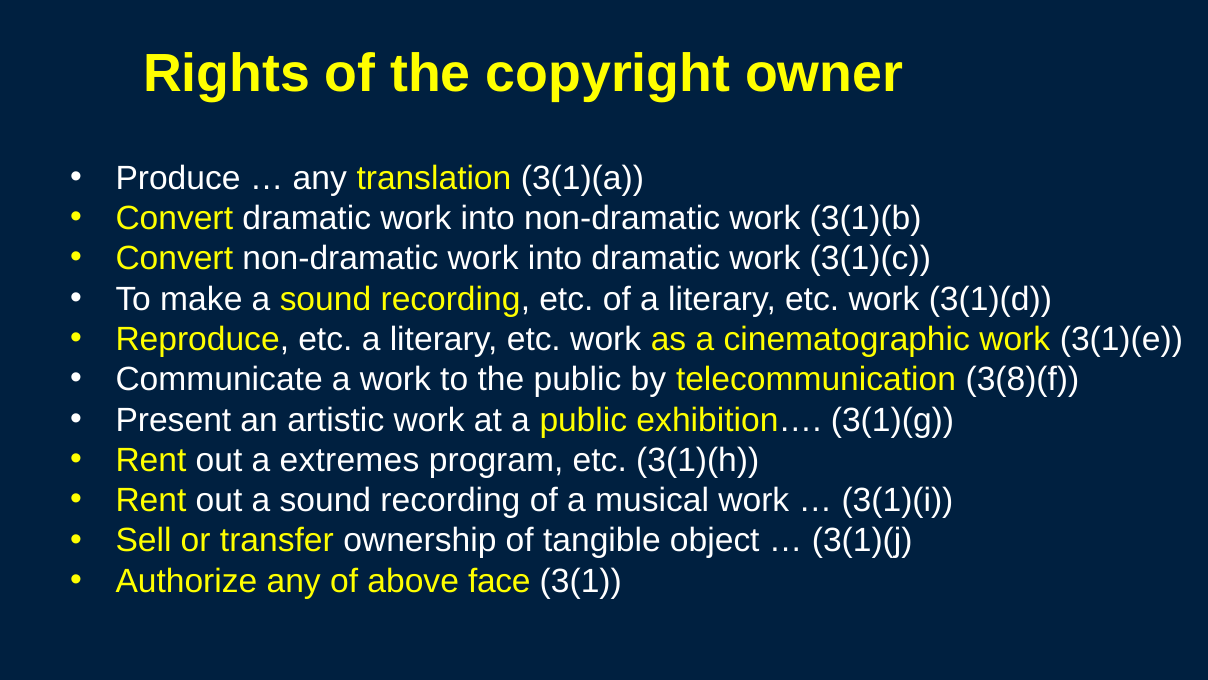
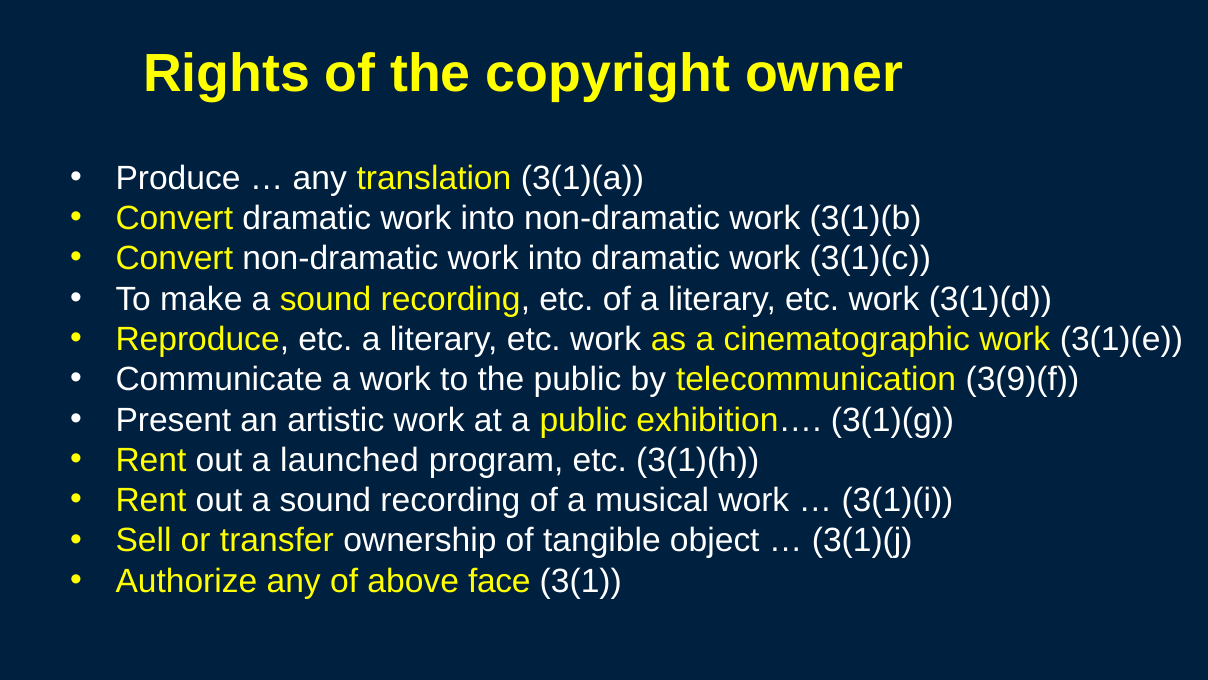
3(8)(f: 3(8)(f -> 3(9)(f
extremes: extremes -> launched
